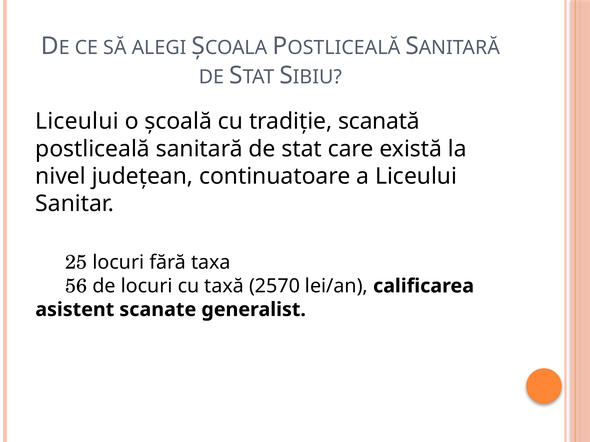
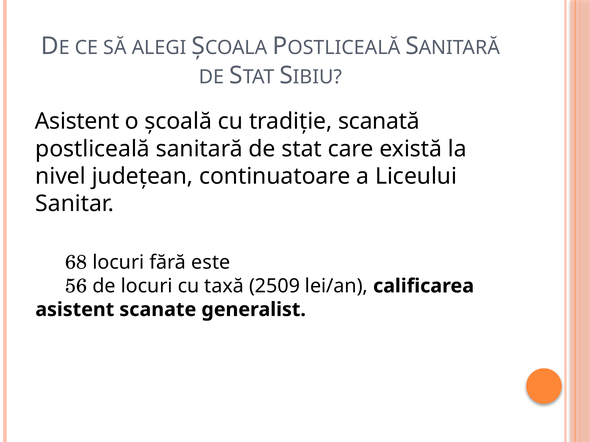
Liceului at (77, 121): Liceului -> Asistent
25: 25 -> 68
taxa: taxa -> este
2570: 2570 -> 2509
